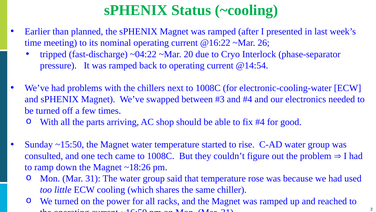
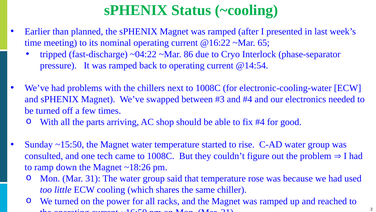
26: 26 -> 65
20: 20 -> 86
